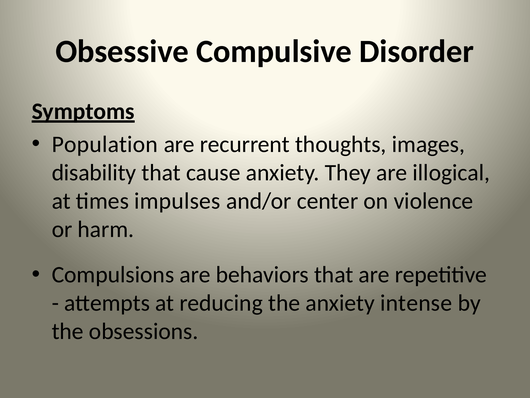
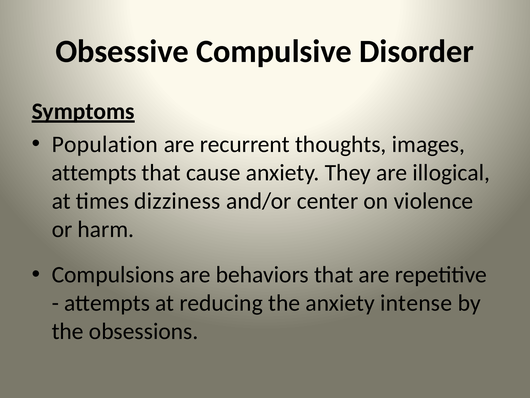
disability at (94, 173): disability -> attempts
impulses: impulses -> dizziness
